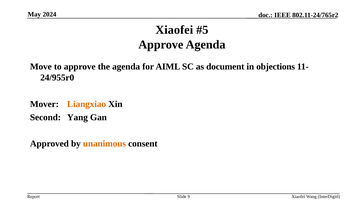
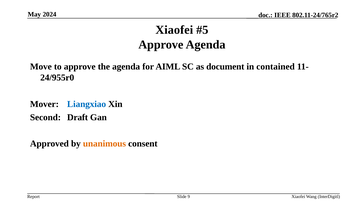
objections: objections -> contained
Liangxiao colour: orange -> blue
Yang: Yang -> Draft
